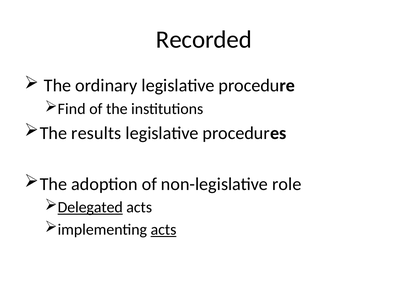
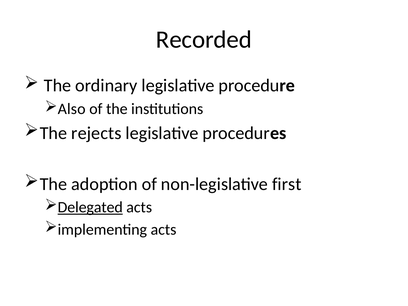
Find: Find -> Also
results: results -> rejects
role: role -> first
acts at (164, 230) underline: present -> none
